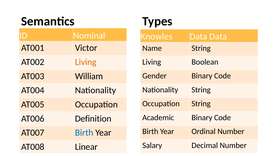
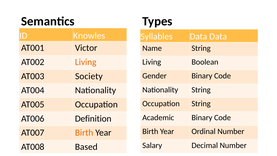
Nominal: Nominal -> Knowles
Knowles: Knowles -> Syllables
William: William -> Society
Birth at (84, 133) colour: blue -> orange
Linear: Linear -> Based
